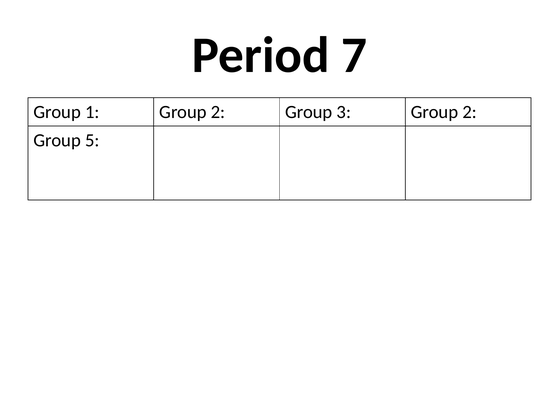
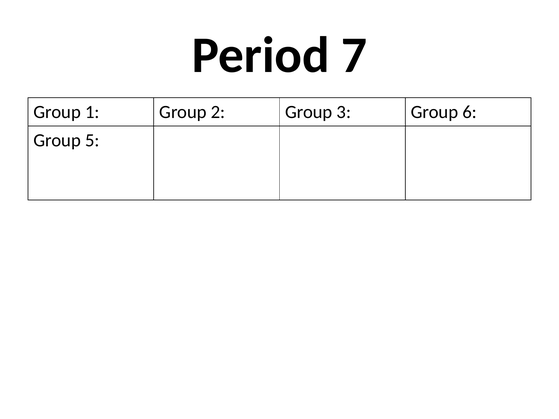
3 Group 2: 2 -> 6
